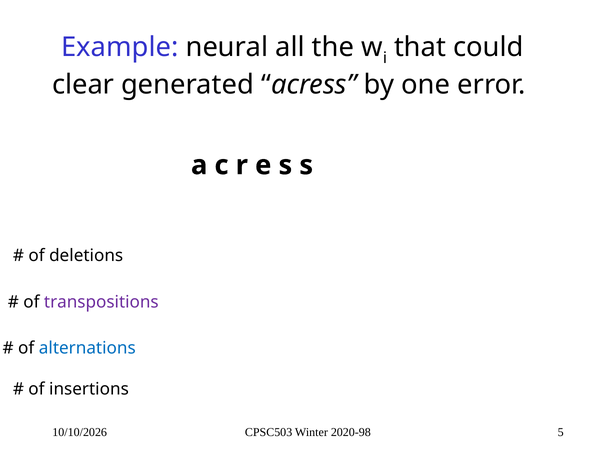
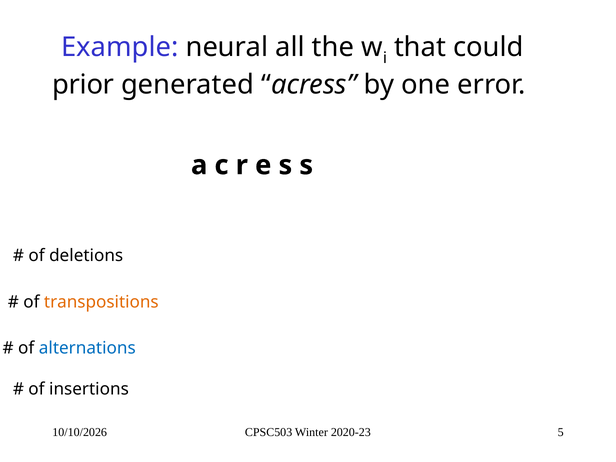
clear: clear -> prior
transpositions colour: purple -> orange
2020-98: 2020-98 -> 2020-23
